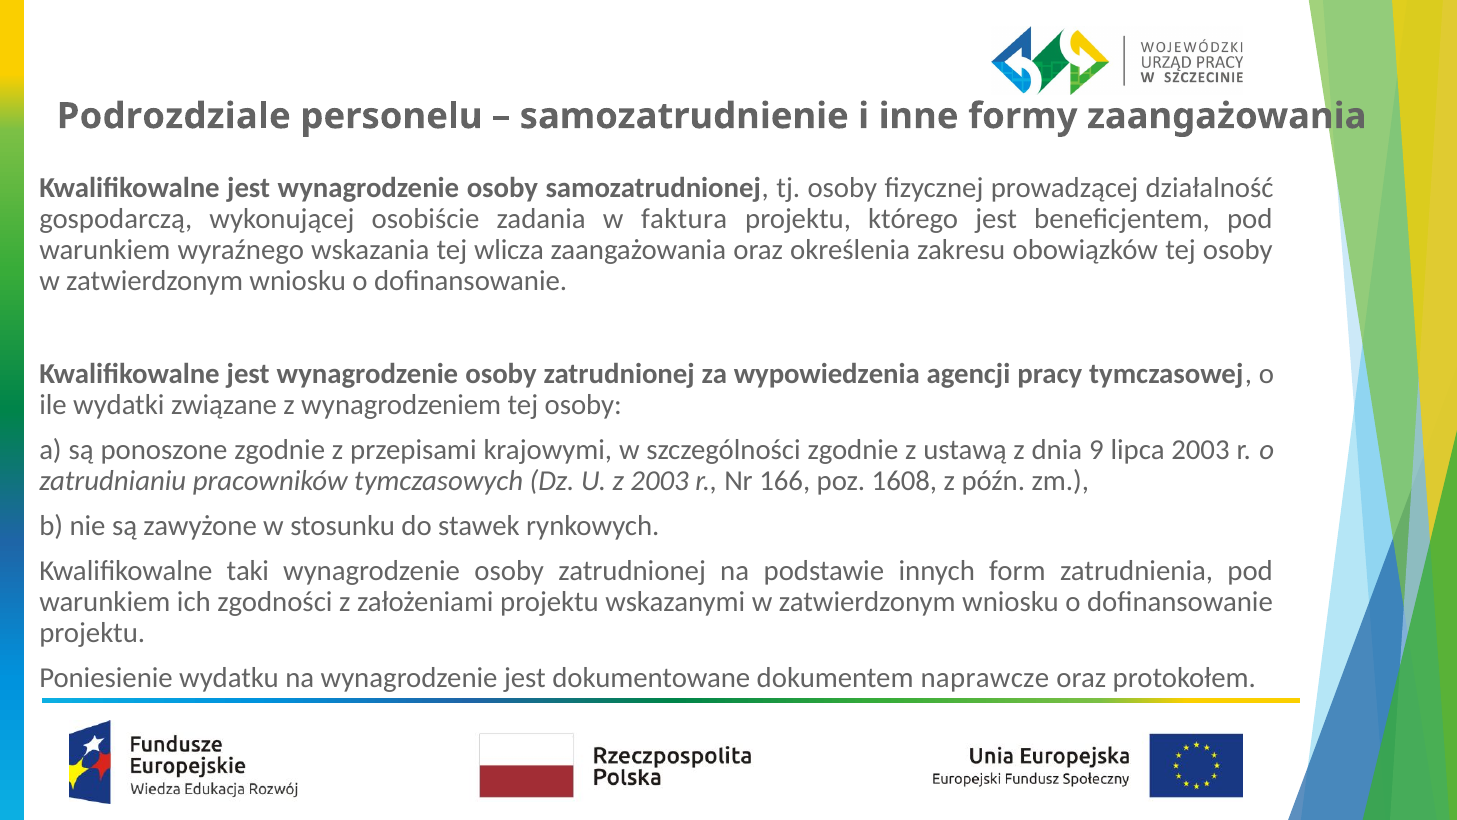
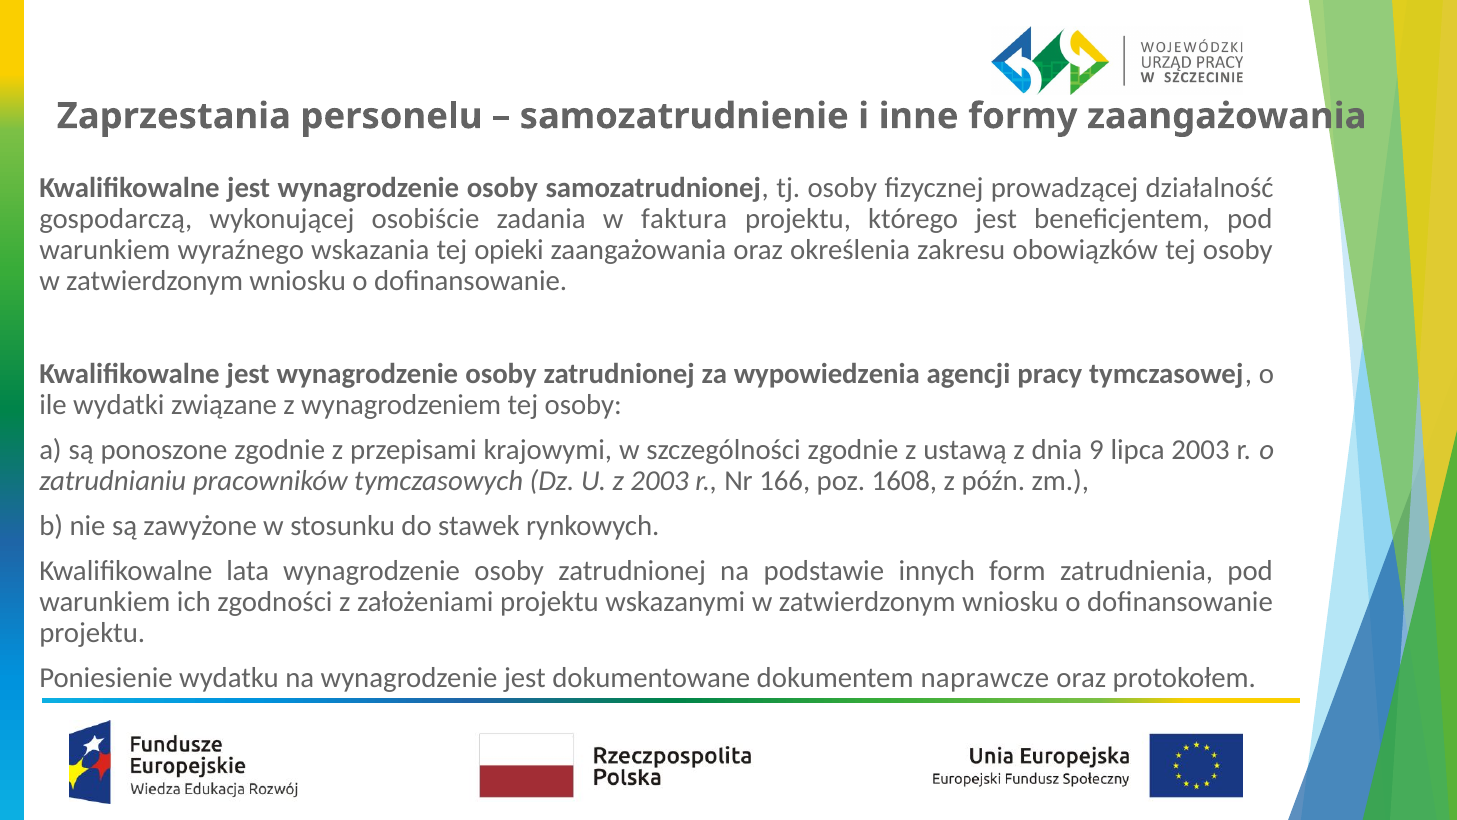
Podrozdziale: Podrozdziale -> Zaprzestania
wlicza: wlicza -> opieki
taki: taki -> lata
